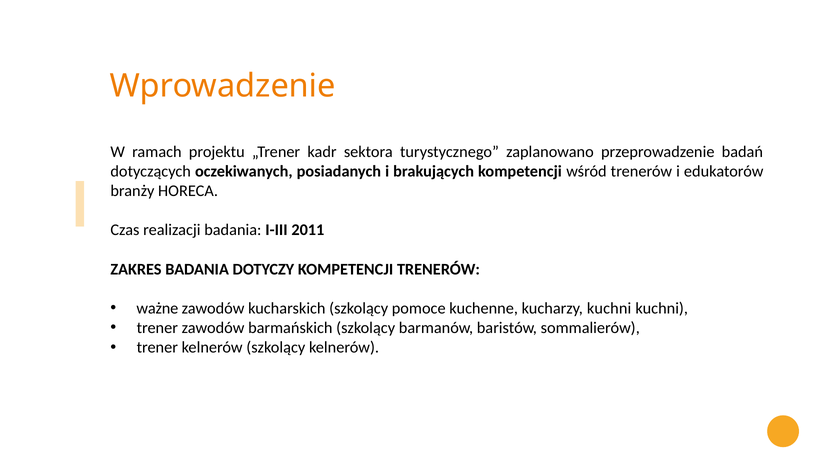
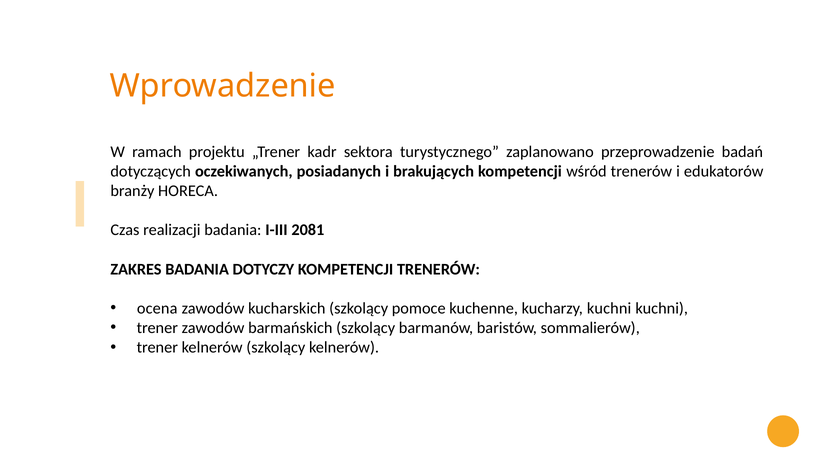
2011: 2011 -> 2081
ważne: ważne -> ocena
